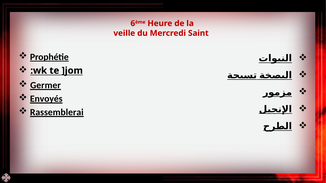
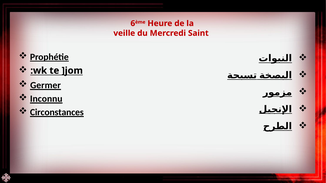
Envoyés: Envoyés -> Inconnu
Rassemblerai: Rassemblerai -> Circonstances
